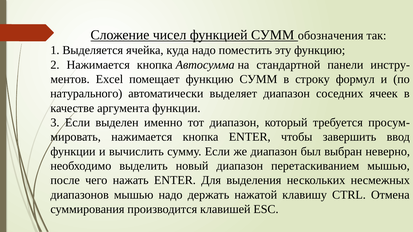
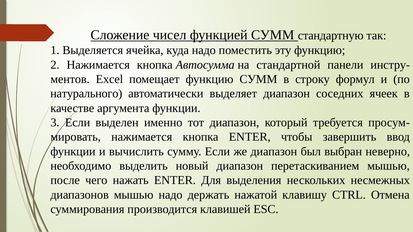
обозначения: обозначения -> стандартную
